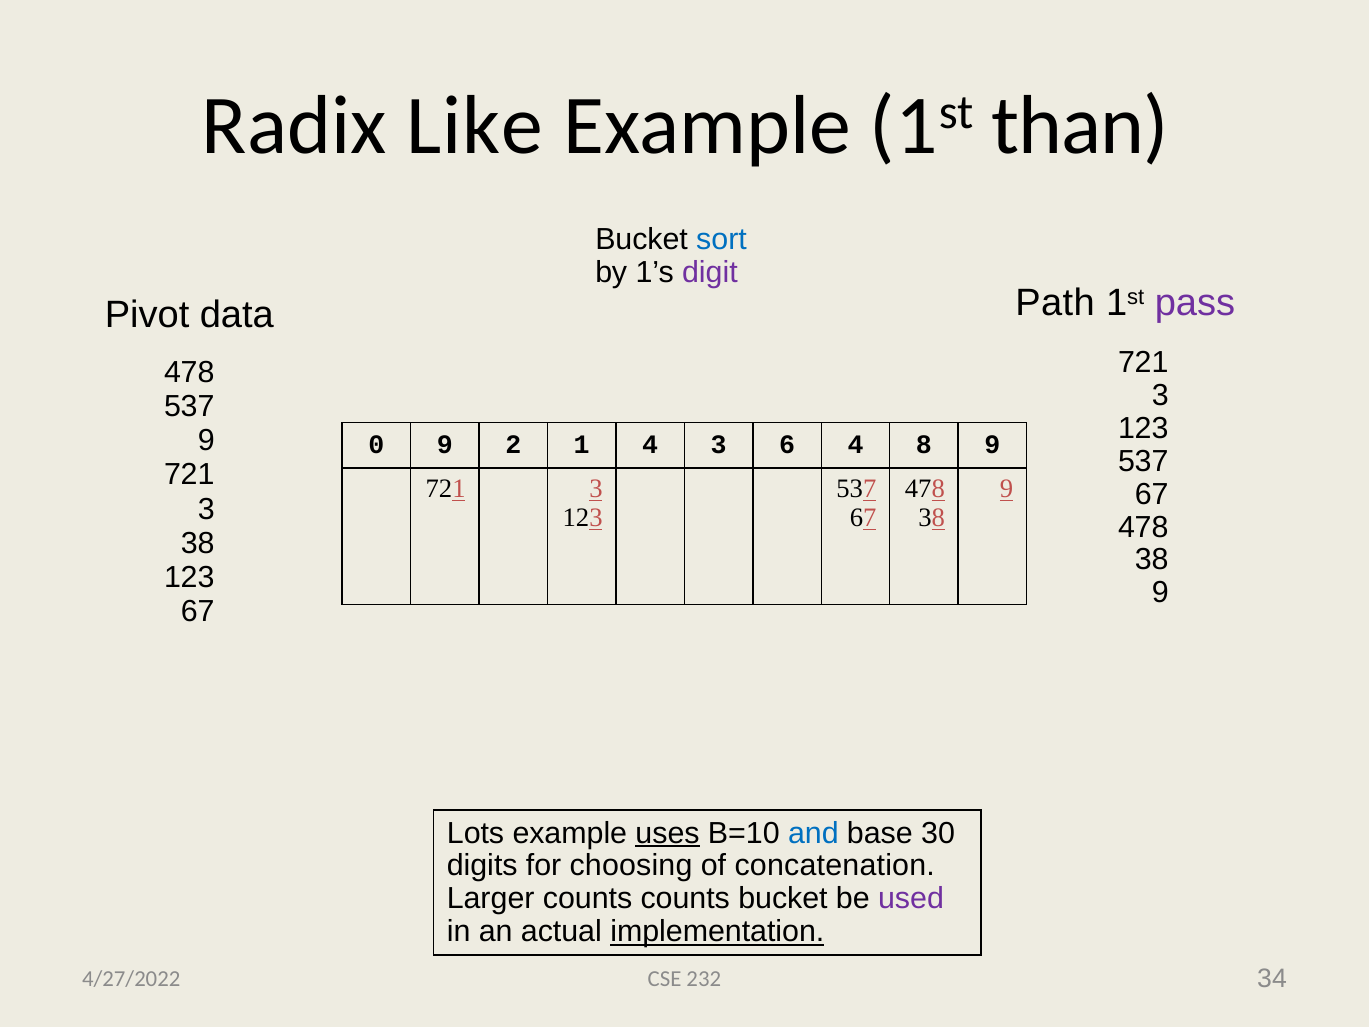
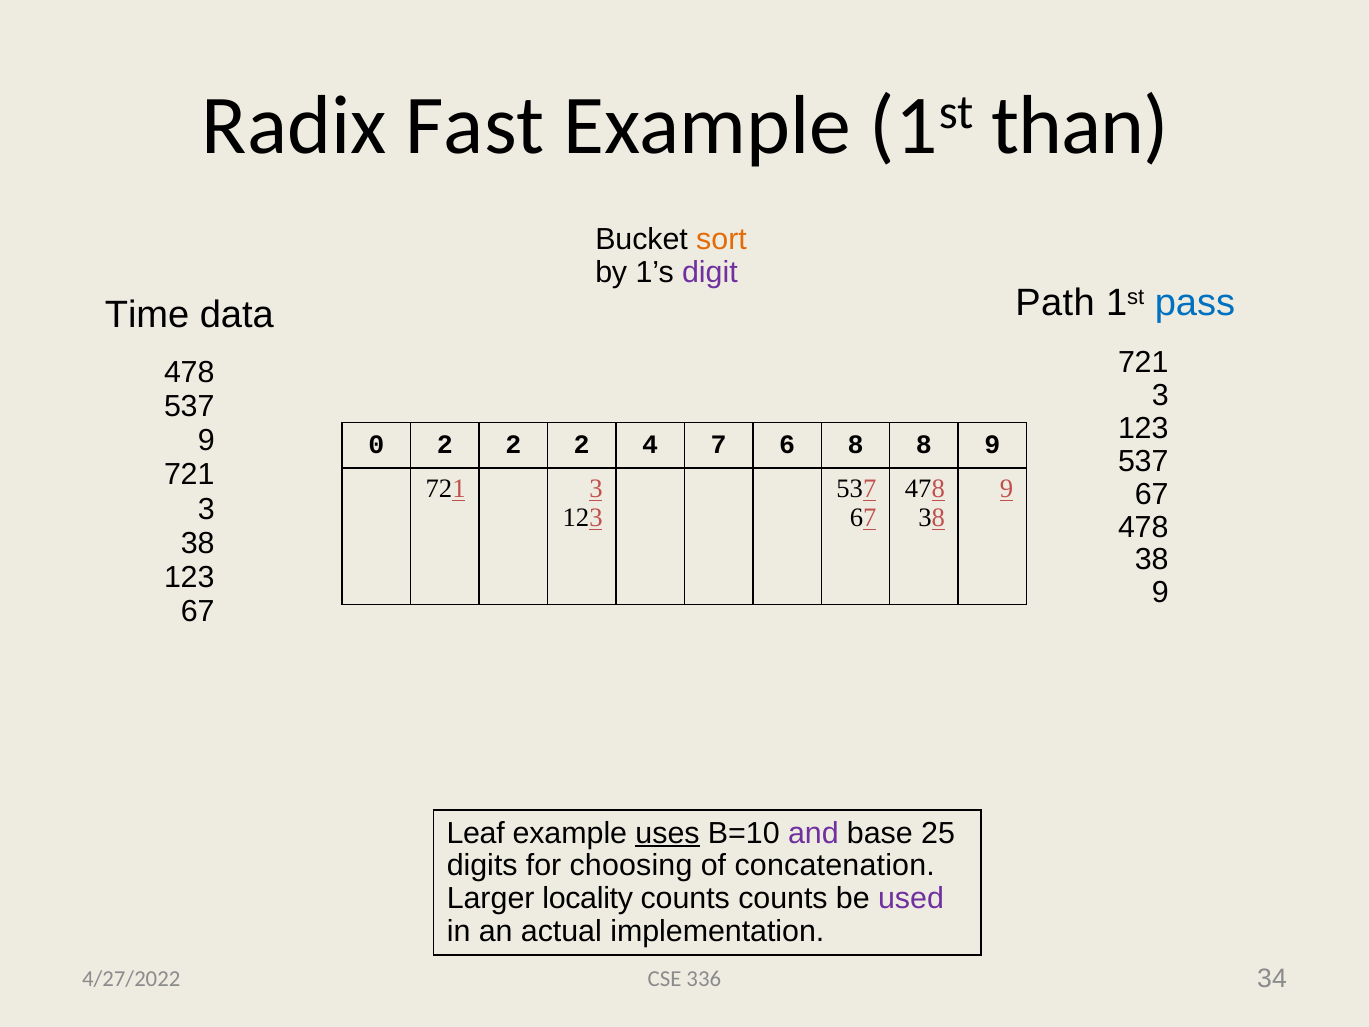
Like: Like -> Fast
sort colour: blue -> orange
pass colour: purple -> blue
Pivot: Pivot -> Time
0 9: 9 -> 2
2 1: 1 -> 2
4 3: 3 -> 7
6 4: 4 -> 8
Lots: Lots -> Leaf
and colour: blue -> purple
30: 30 -> 25
Larger counts: counts -> locality
counts bucket: bucket -> counts
implementation underline: present -> none
232: 232 -> 336
